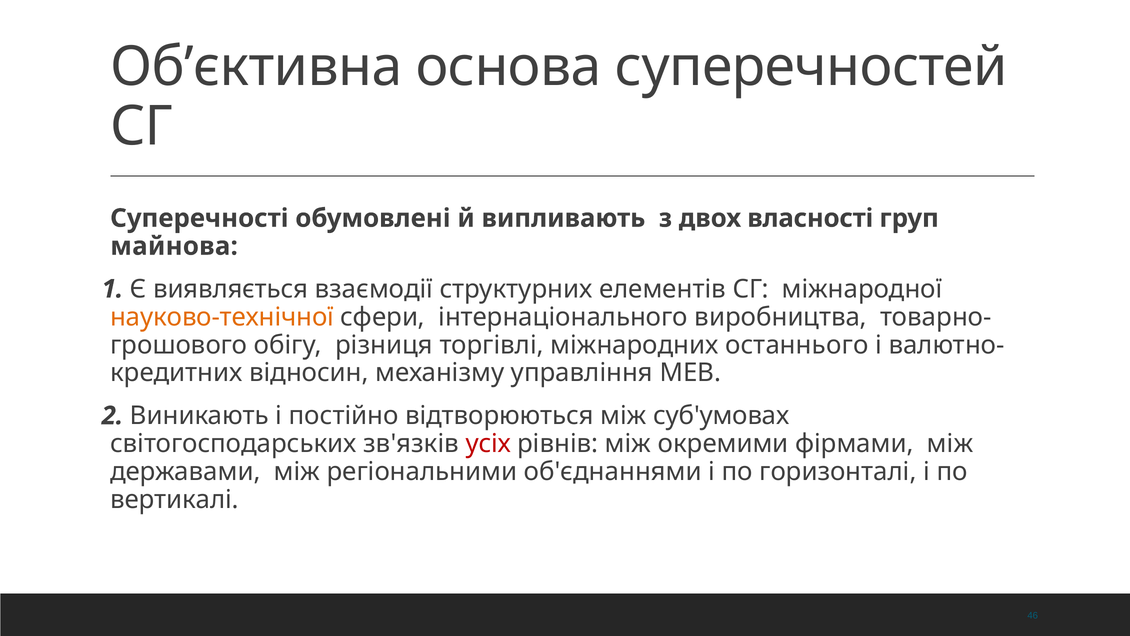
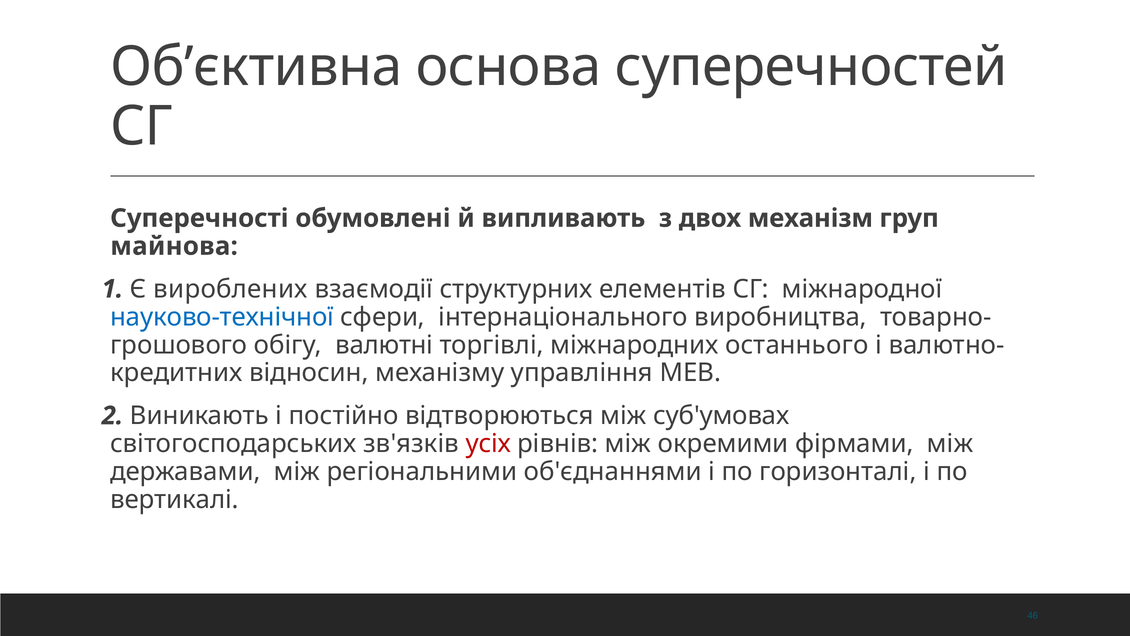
власності: власності -> механізм
виявляється: виявляється -> вироблених
науково-технічної colour: orange -> blue
різниця: різниця -> валютні
